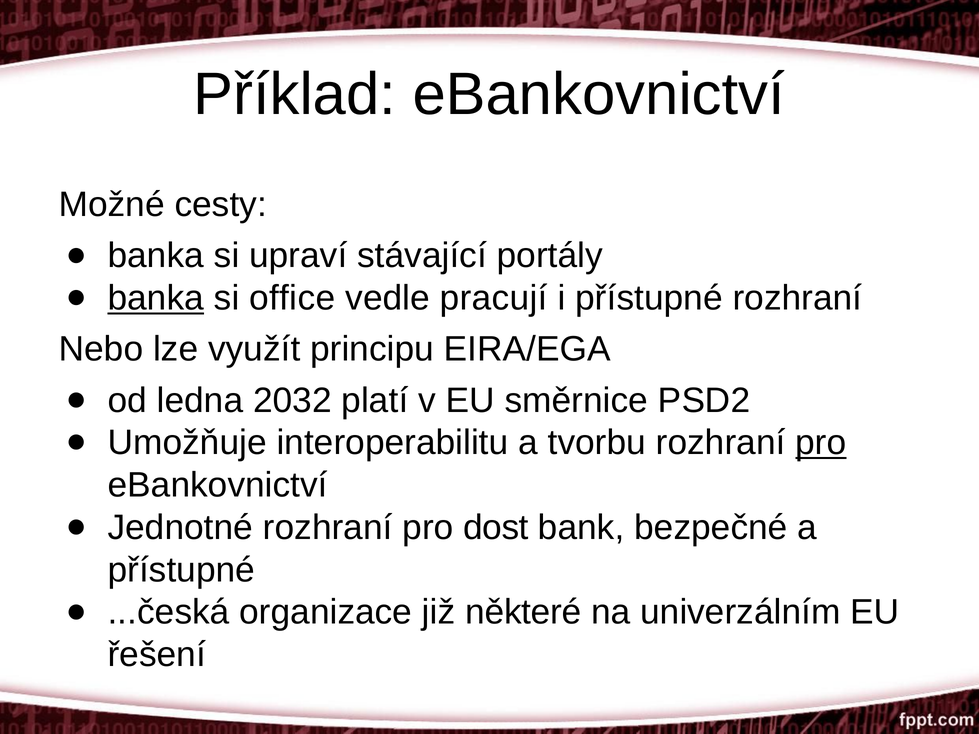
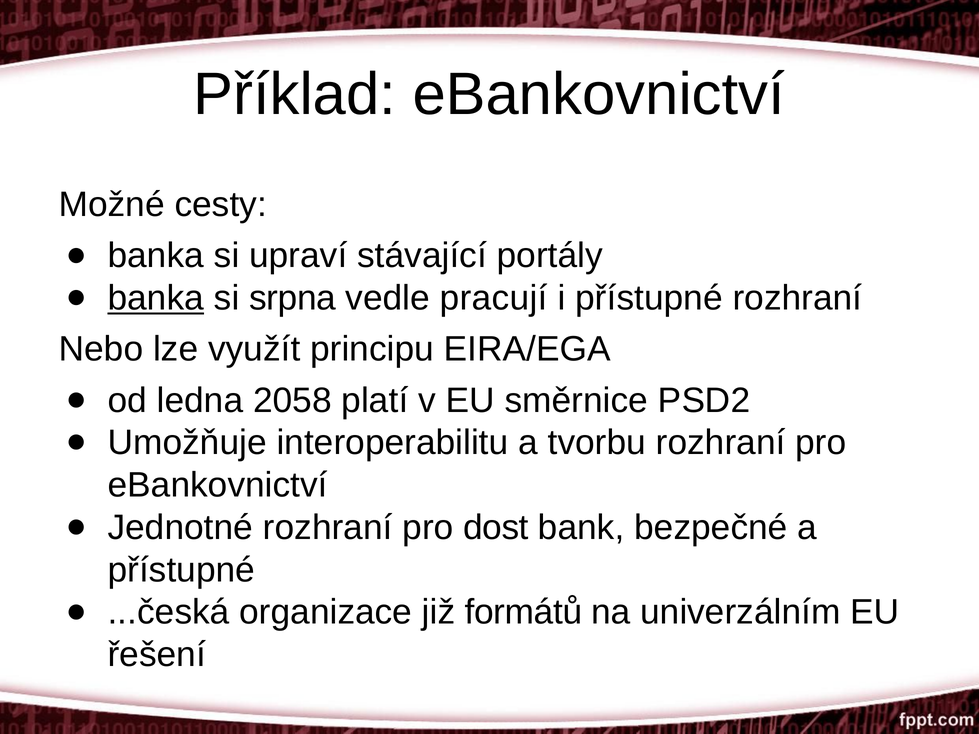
office: office -> srpna
2032: 2032 -> 2058
pro at (821, 443) underline: present -> none
některé: některé -> formátů
